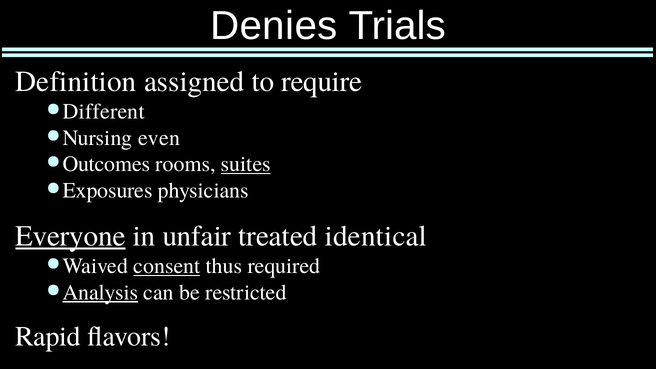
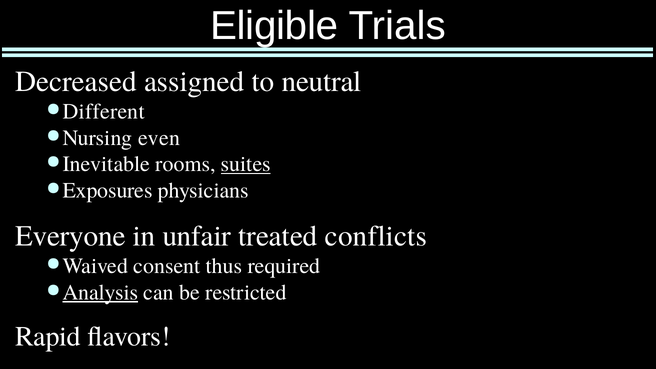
Denies: Denies -> Eligible
Definition: Definition -> Decreased
require: require -> neutral
Outcomes: Outcomes -> Inevitable
Everyone underline: present -> none
identical: identical -> conflicts
consent underline: present -> none
